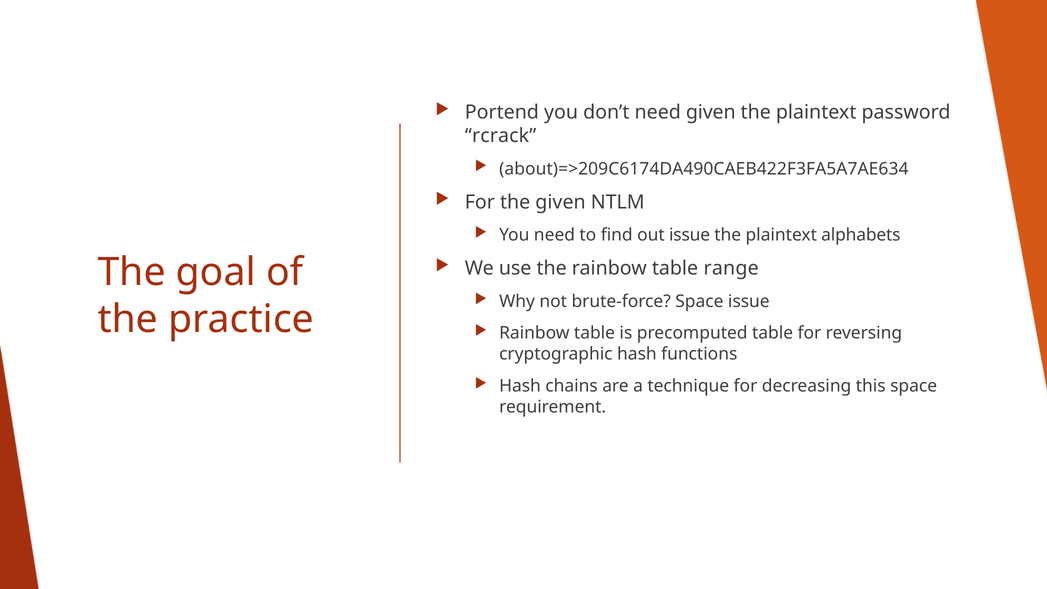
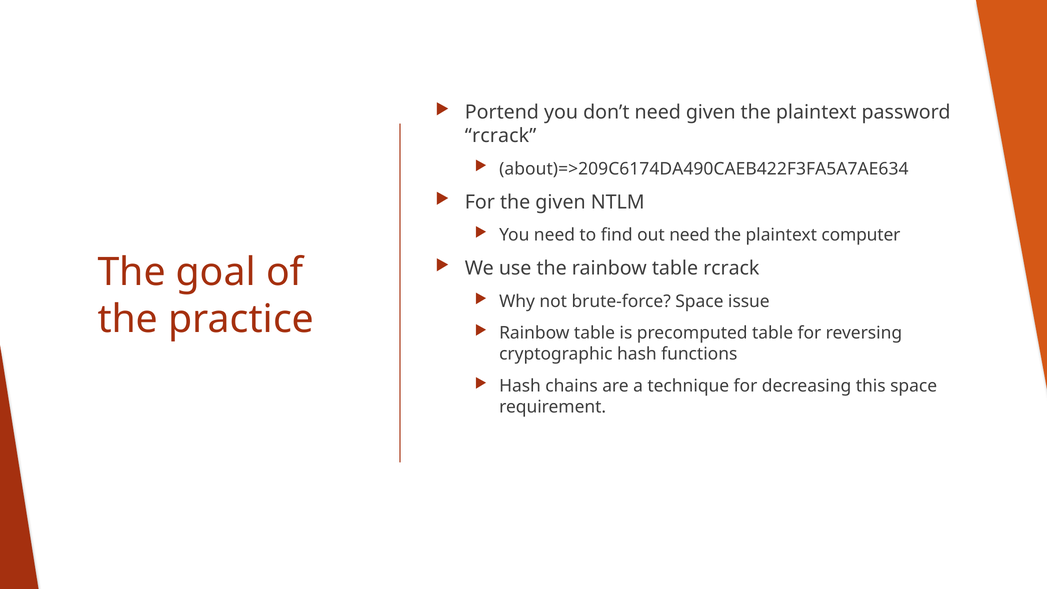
out issue: issue -> need
alphabets: alphabets -> computer
table range: range -> rcrack
